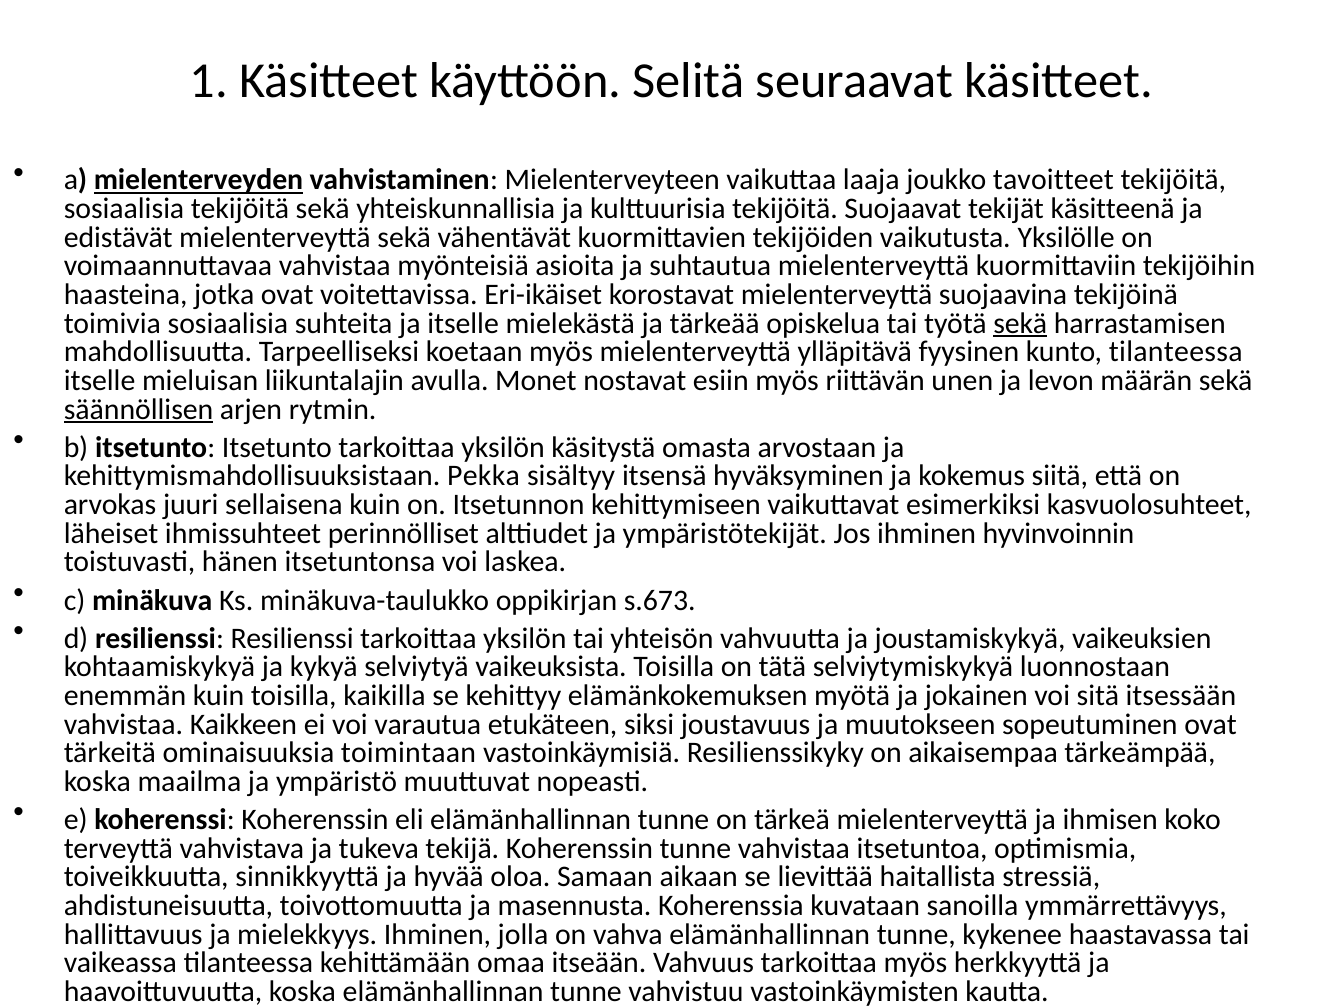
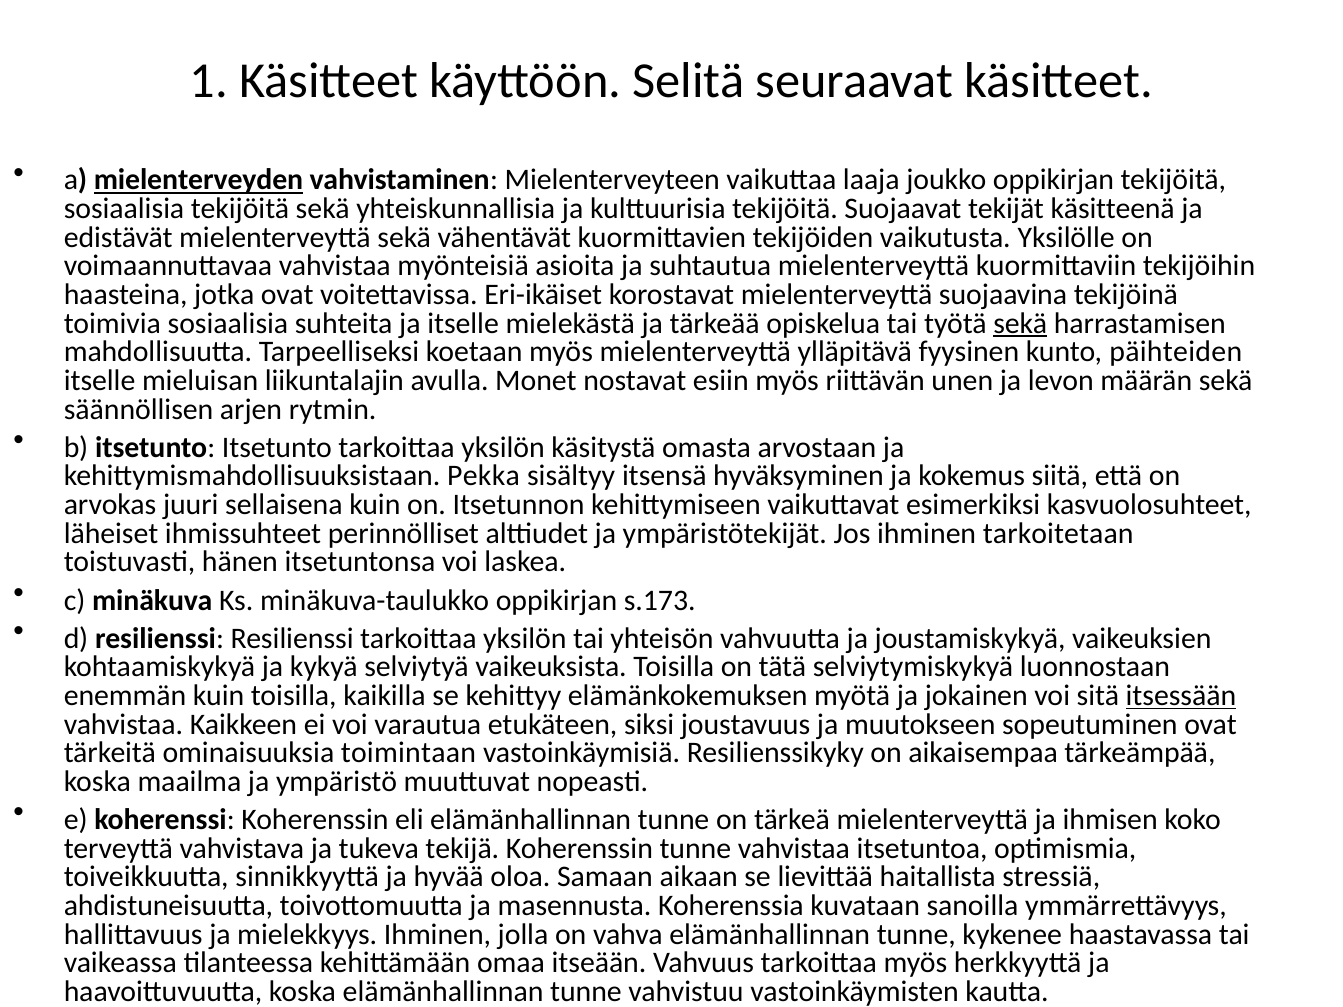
joukko tavoitteet: tavoitteet -> oppikirjan
kunto tilanteessa: tilanteessa -> päihteiden
säännöllisen underline: present -> none
hyvinvoinnin: hyvinvoinnin -> tarkoitetaan
s.673: s.673 -> s.173
itsessään underline: none -> present
